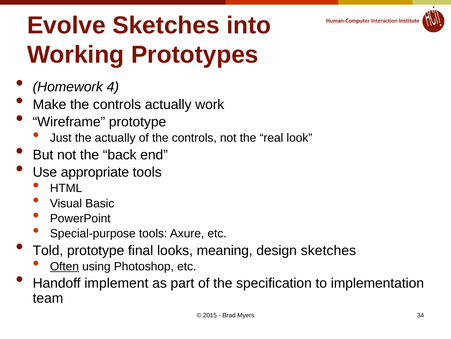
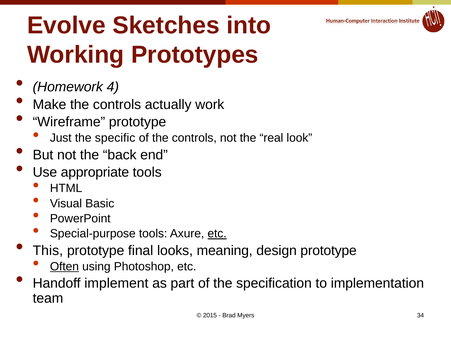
the actually: actually -> specific
etc at (217, 233) underline: none -> present
Told: Told -> This
design sketches: sketches -> prototype
